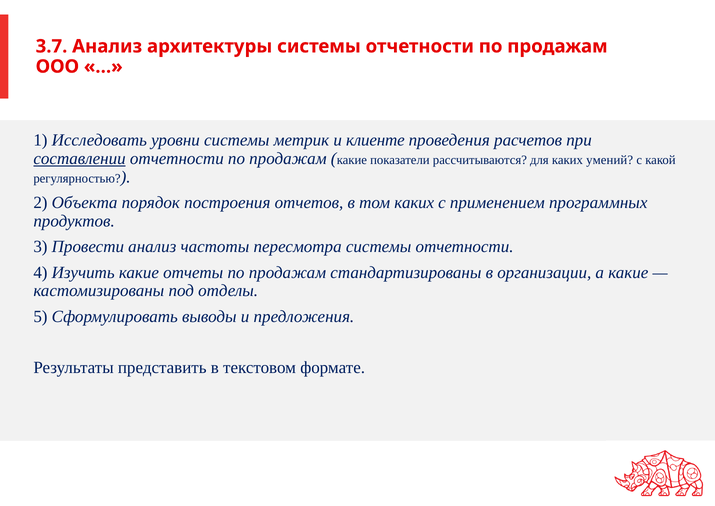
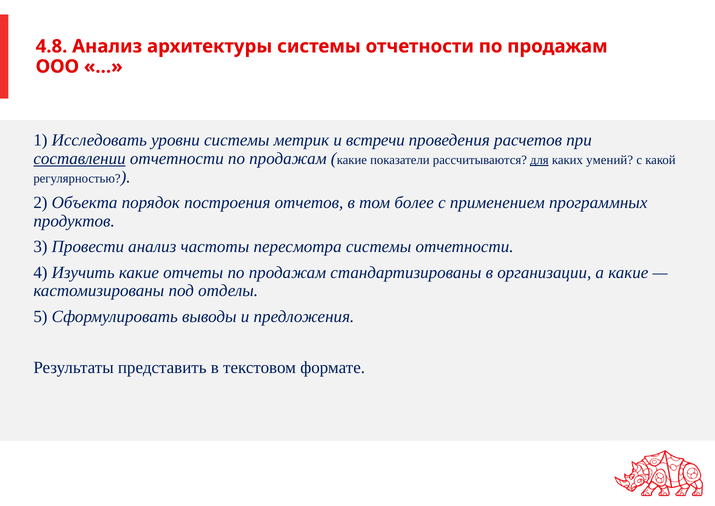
3.7: 3.7 -> 4.8
клиенте: клиенте -> встречи
для underline: none -> present
том каких: каких -> более
